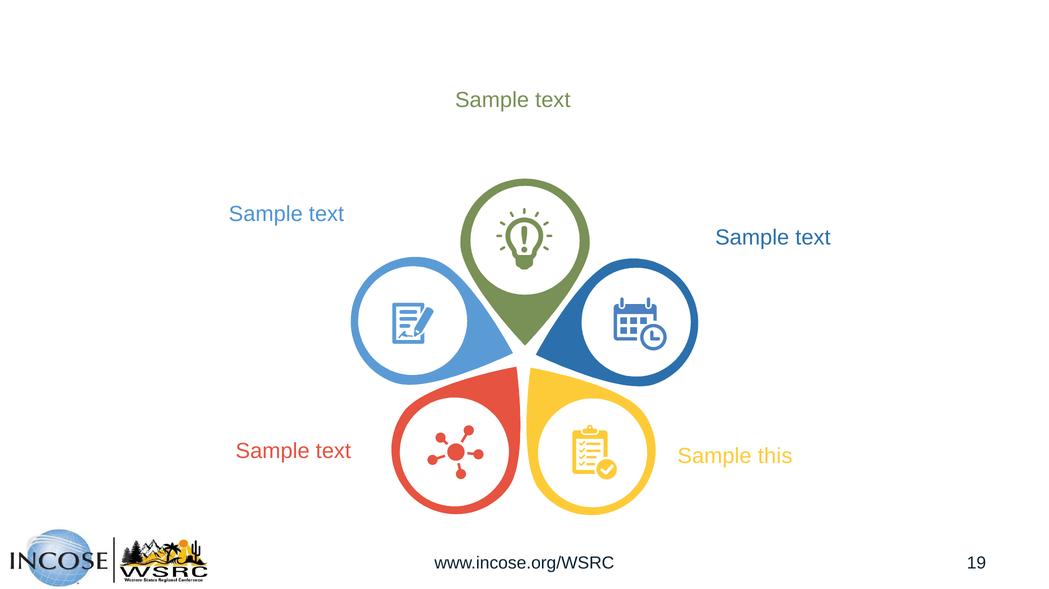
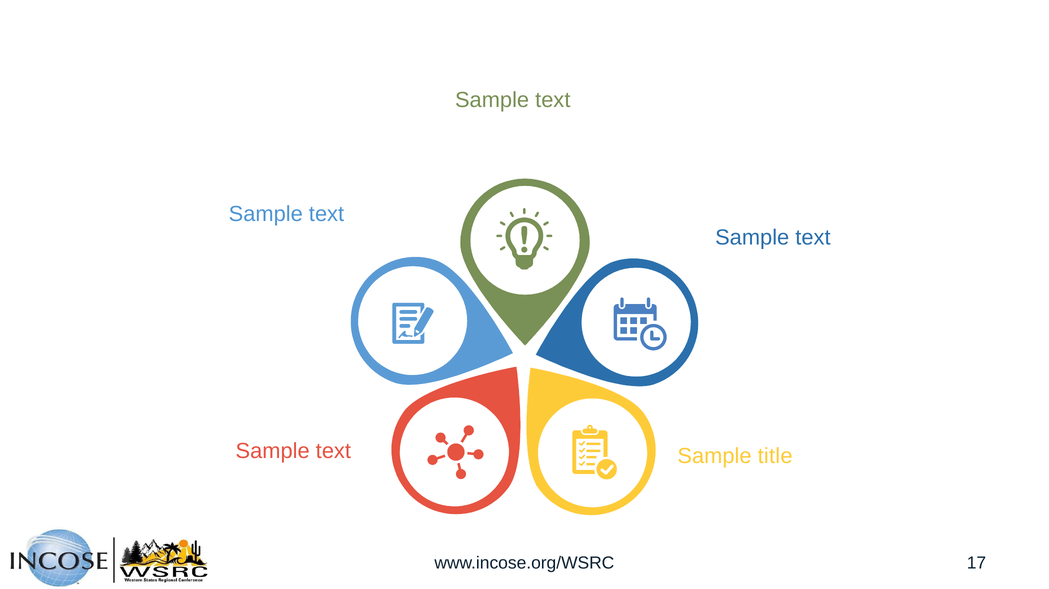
this at (775, 456): this -> title
19: 19 -> 17
